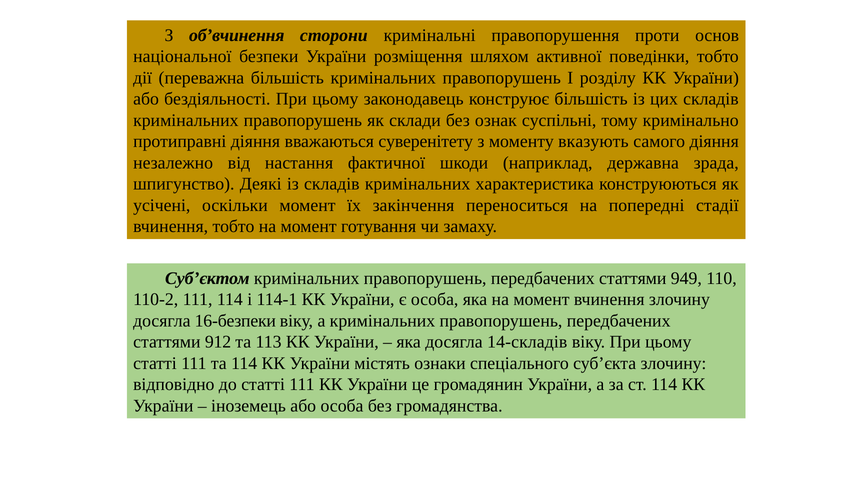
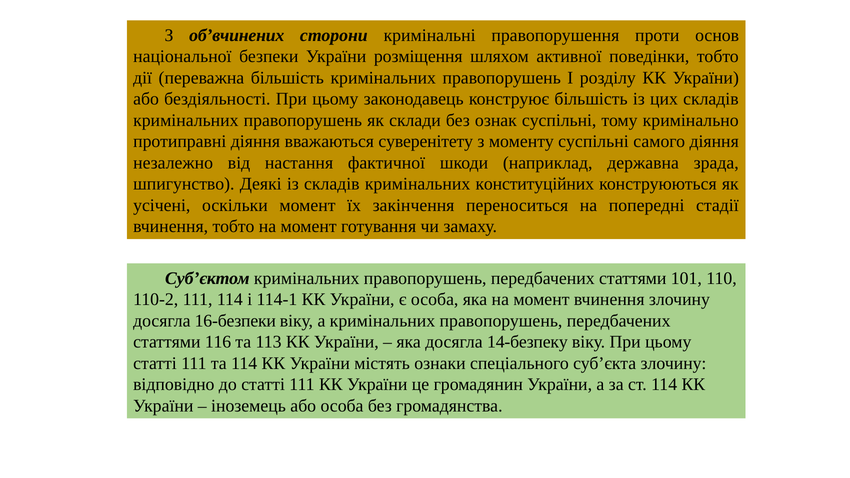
об’вчинення: об’вчинення -> об’вчинених
моменту вказують: вказують -> суспільні
характеристика: характеристика -> конституційних
949: 949 -> 101
912: 912 -> 116
14-складів: 14-складів -> 14-безпеку
